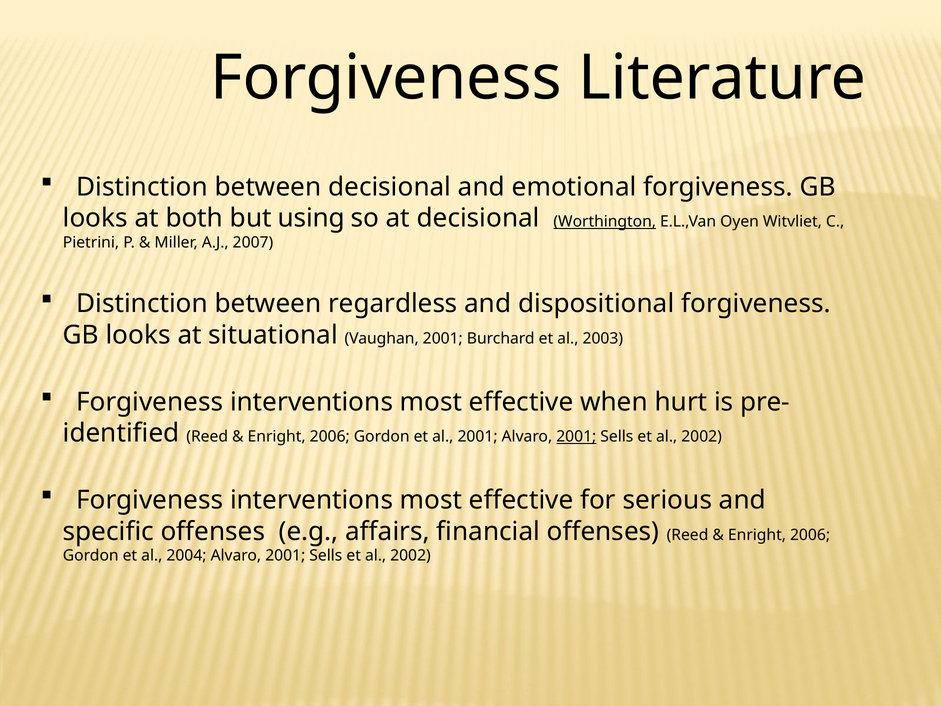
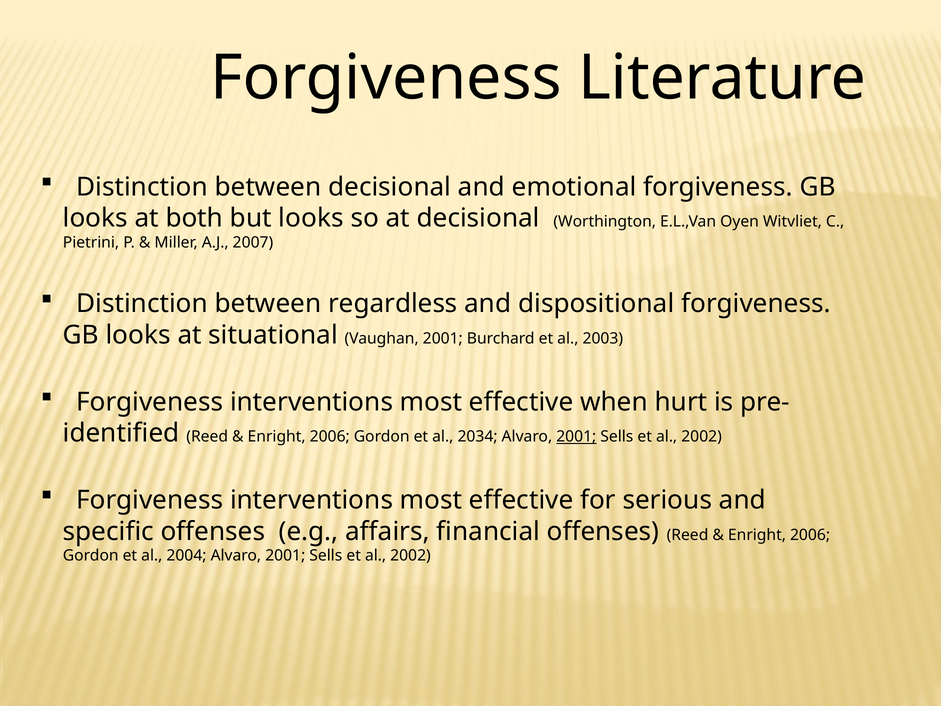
but using: using -> looks
Worthington underline: present -> none
al 2001: 2001 -> 2034
